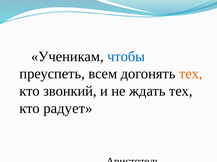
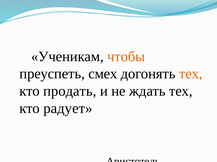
чтобы colour: blue -> orange
всем: всем -> смех
звонкий: звонкий -> продать
